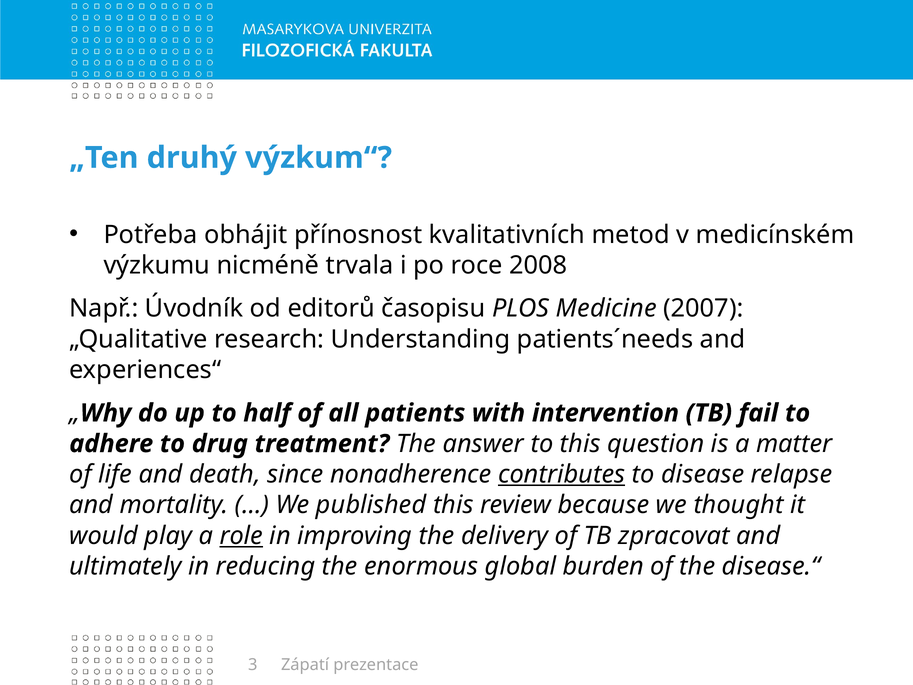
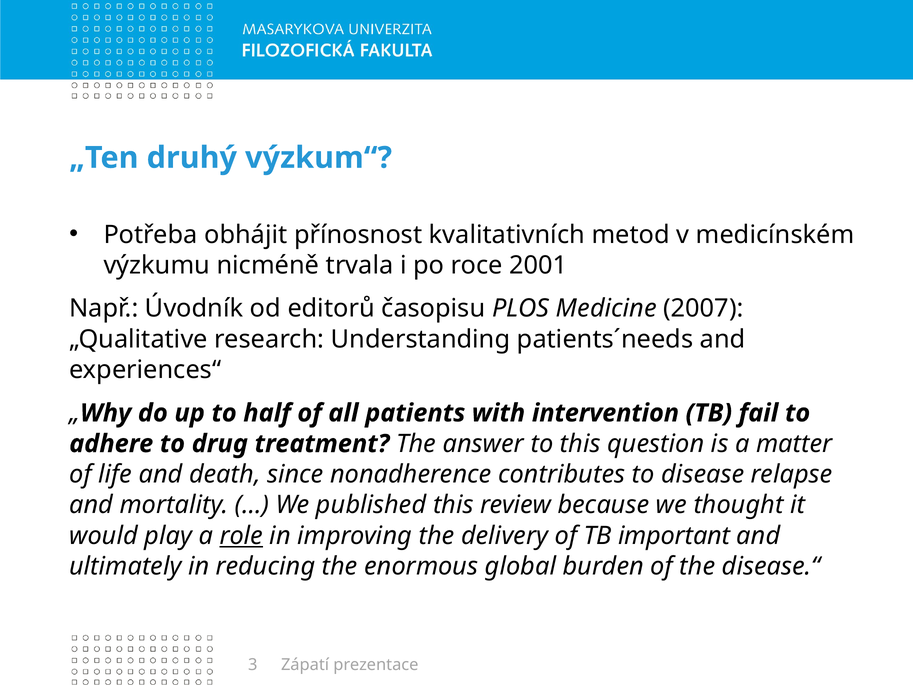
2008: 2008 -> 2001
contributes underline: present -> none
zpracovat: zpracovat -> important
